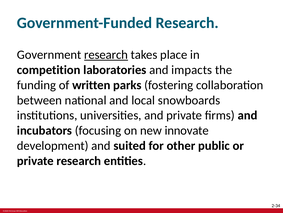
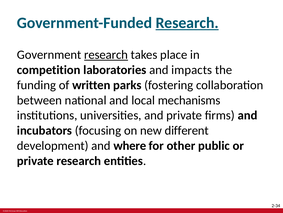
Research at (187, 23) underline: none -> present
snowboards: snowboards -> mechanisms
innovate: innovate -> different
suited: suited -> where
